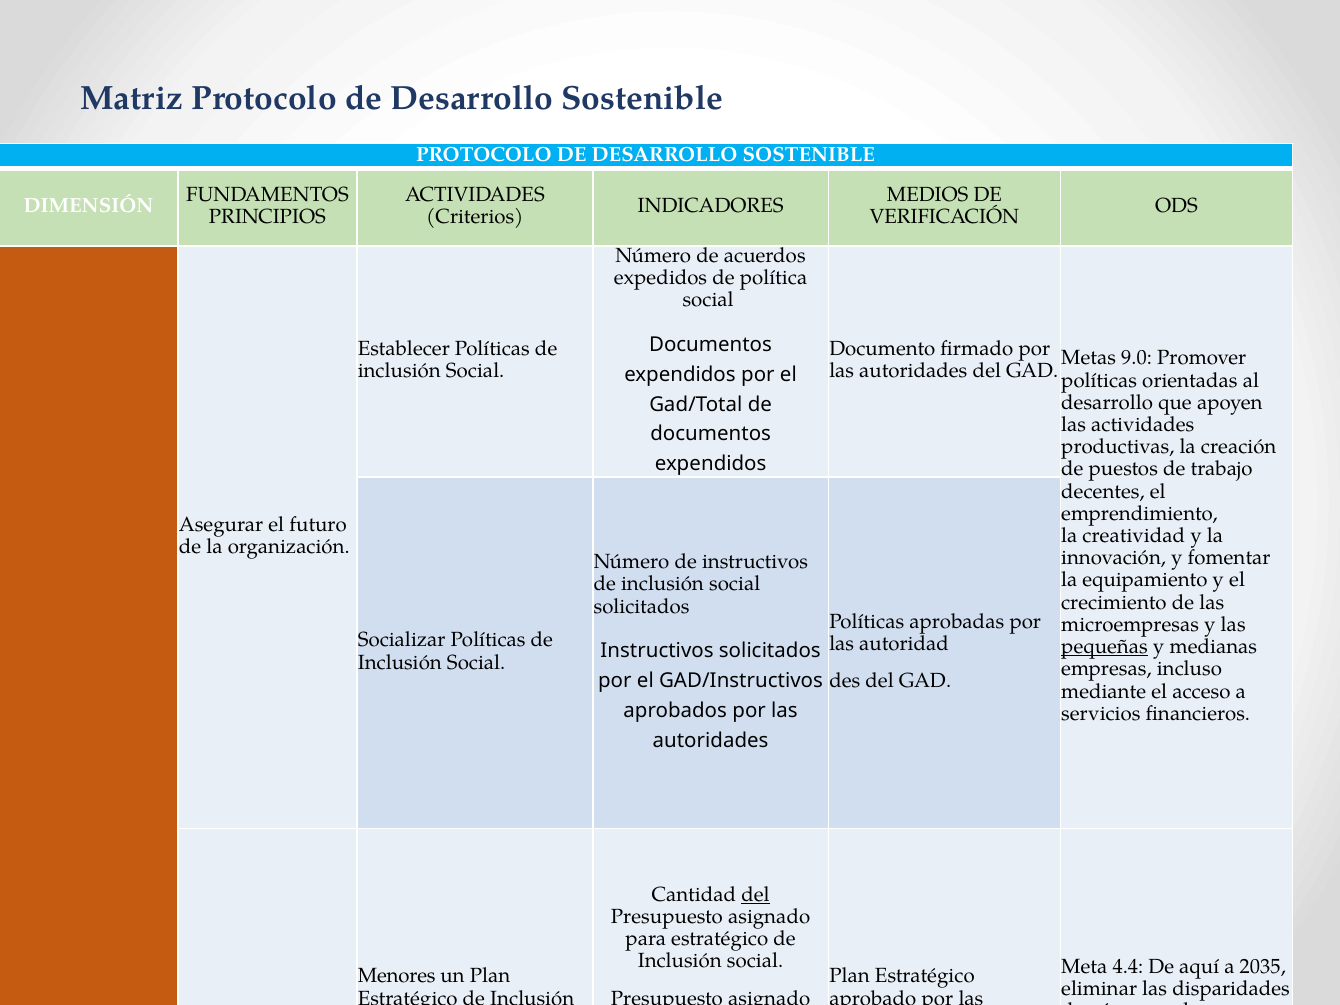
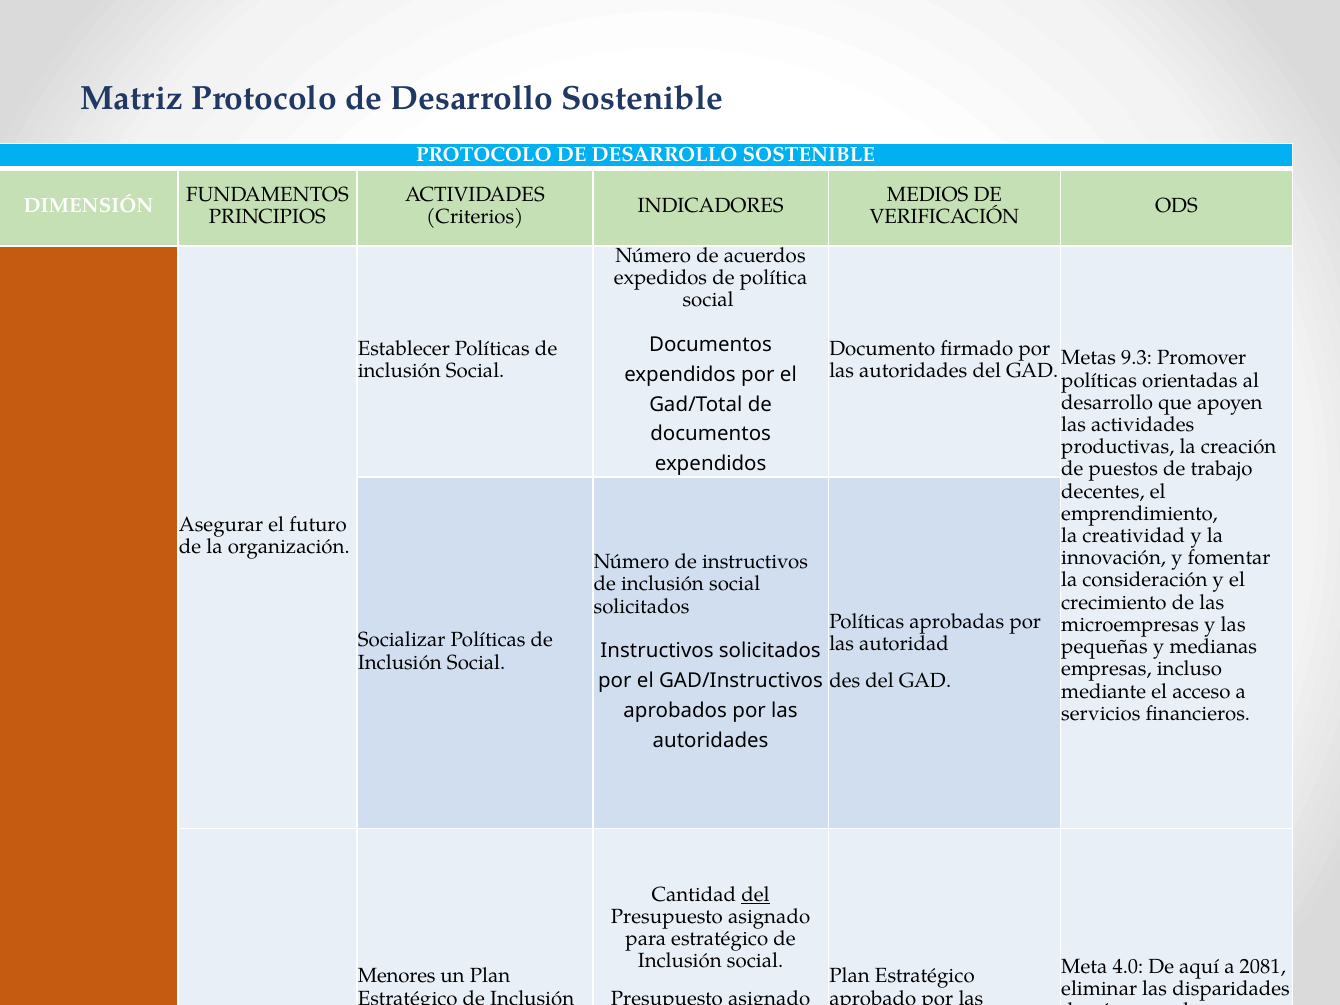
9.0: 9.0 -> 9.3
equipamiento: equipamiento -> consideración
pequeñas underline: present -> none
4.4: 4.4 -> 4.0
2035: 2035 -> 2081
